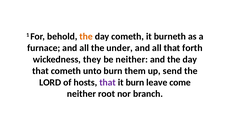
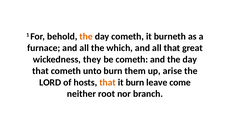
under: under -> which
forth: forth -> great
be neither: neither -> cometh
send: send -> arise
that at (108, 83) colour: purple -> orange
